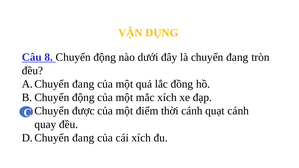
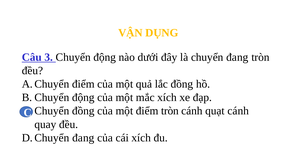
8: 8 -> 3
đang at (83, 84): đang -> điểm
được at (83, 111): được -> đồng
điểm thời: thời -> tròn
